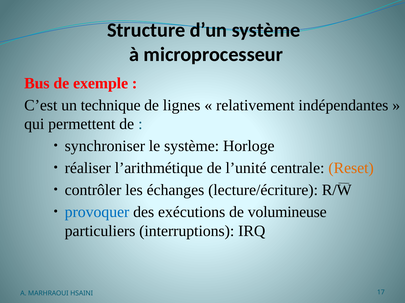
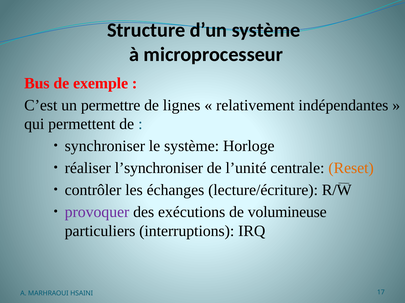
technique: technique -> permettre
l’arithmétique: l’arithmétique -> l’synchroniser
provoquer colour: blue -> purple
